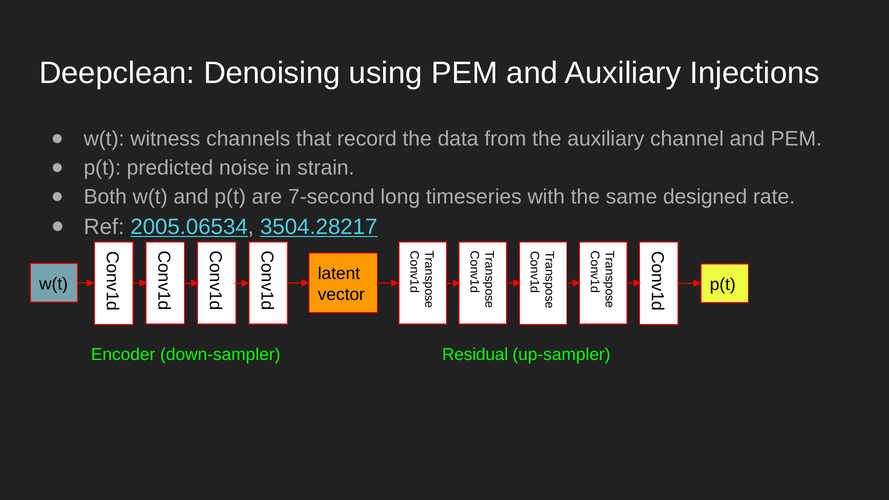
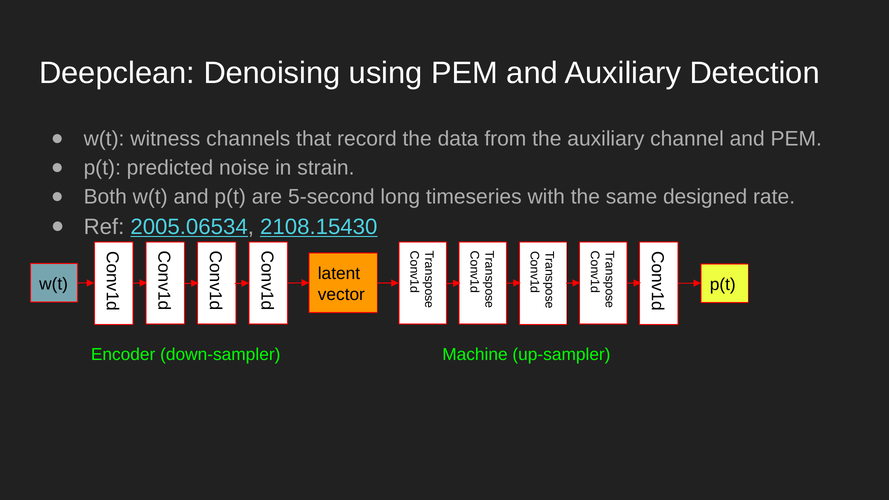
Injections: Injections -> Detection
7-second: 7-second -> 5-second
3504.28217: 3504.28217 -> 2108.15430
Residual: Residual -> Machine
